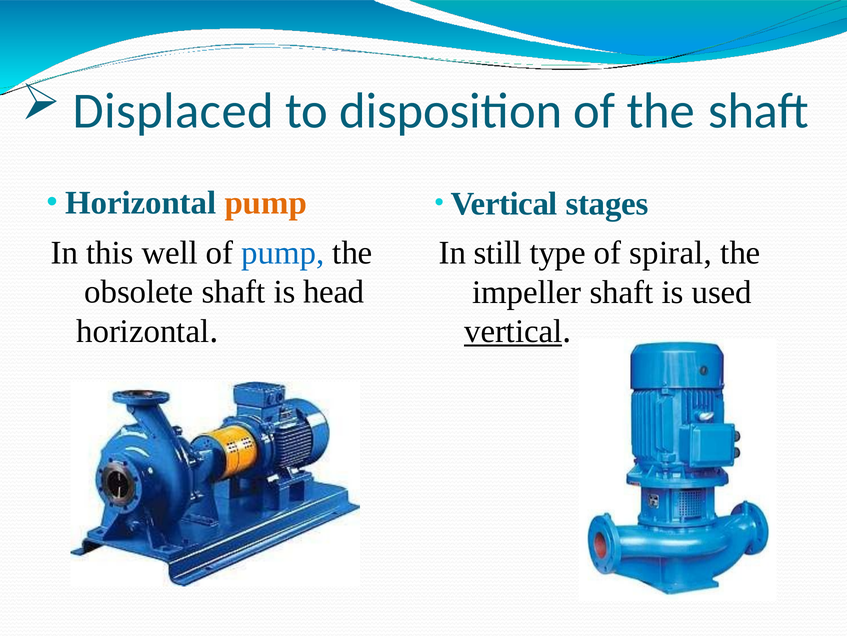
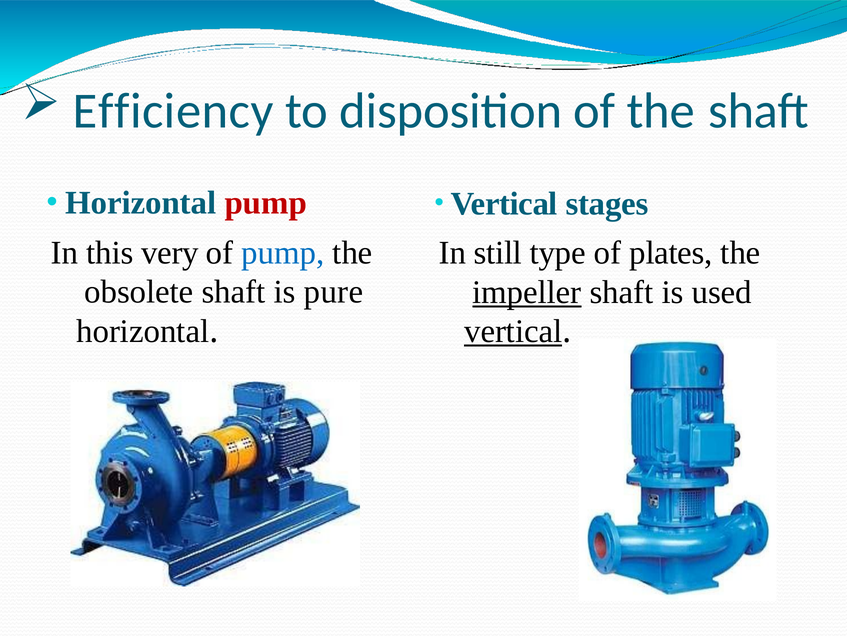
Displaced: Displaced -> Efficiency
pump at (266, 203) colour: orange -> red
well: well -> very
spiral: spiral -> plates
head: head -> pure
impeller underline: none -> present
